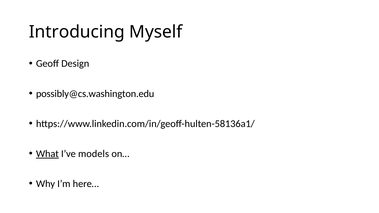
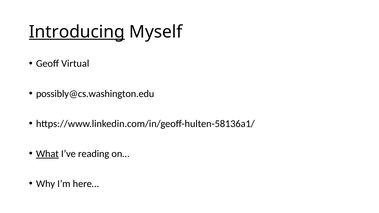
Introducing underline: none -> present
Design: Design -> Virtual
models: models -> reading
